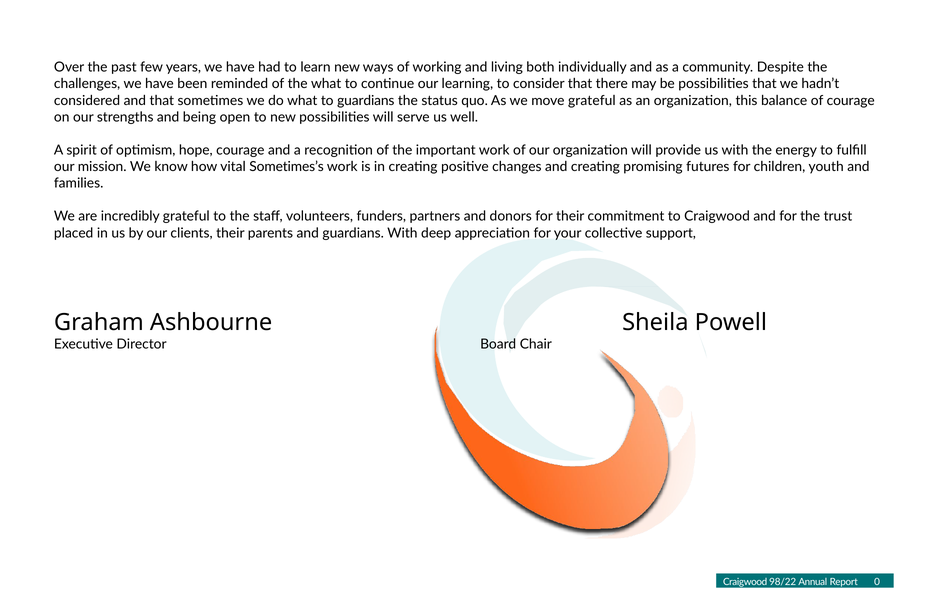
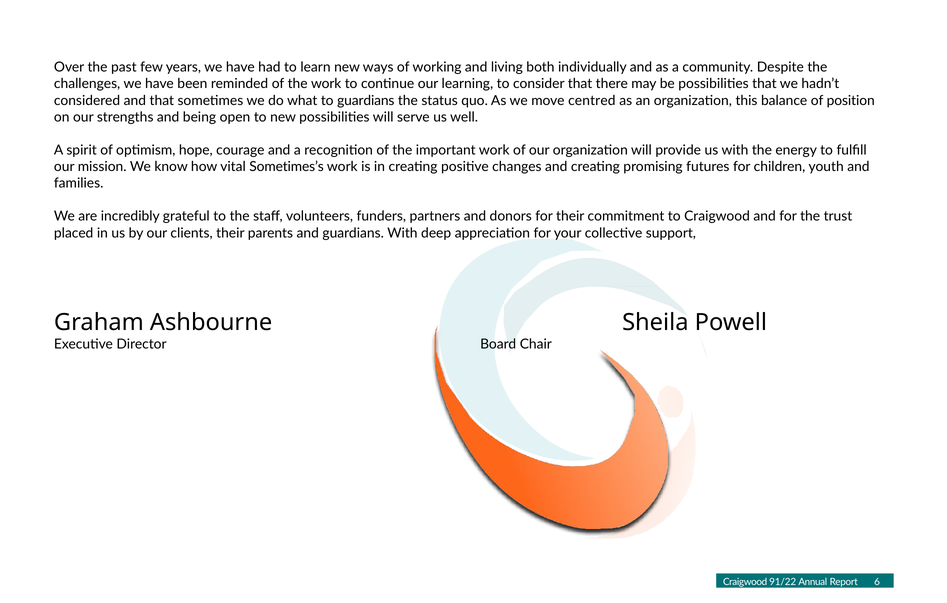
the what: what -> work
move grateful: grateful -> centred
of courage: courage -> position
98/22: 98/22 -> 91/22
0: 0 -> 6
